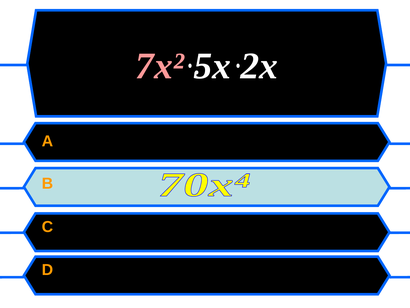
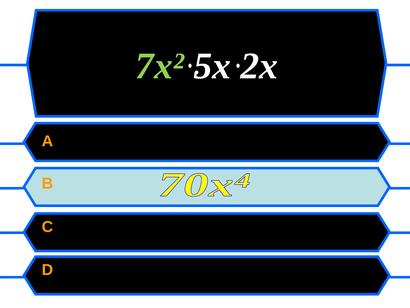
7х² colour: pink -> light green
